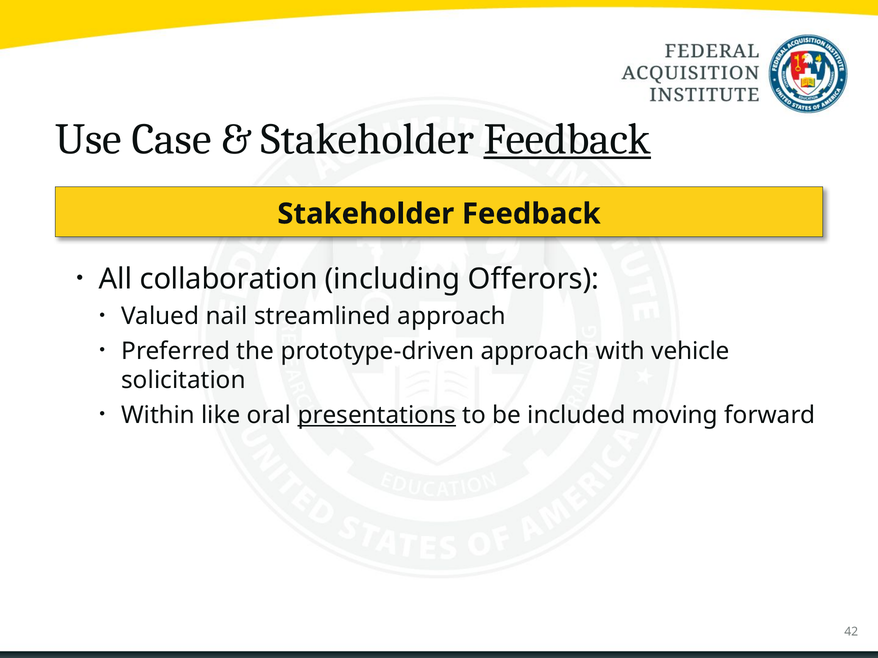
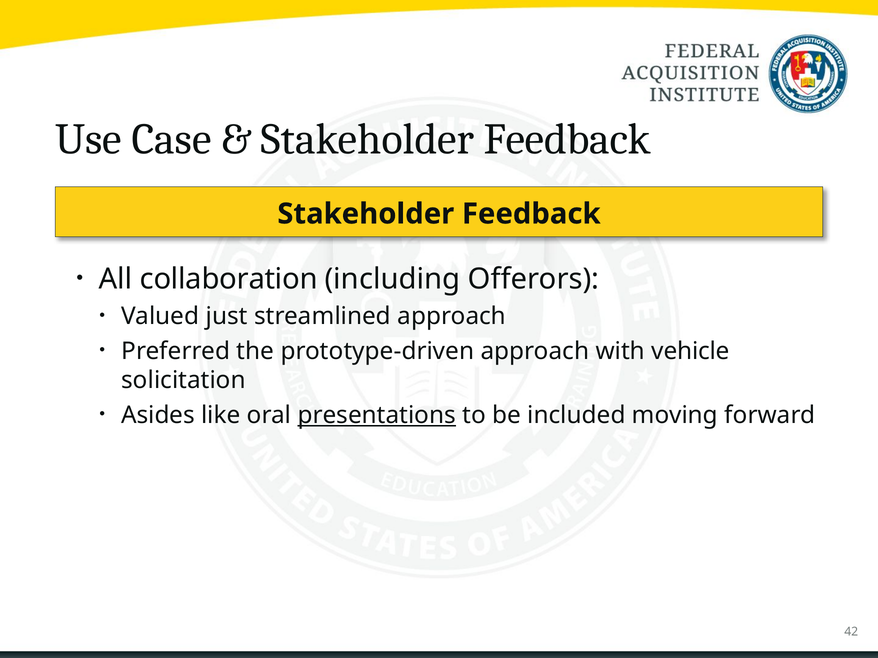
Feedback at (567, 139) underline: present -> none
nail: nail -> just
Within: Within -> Asides
